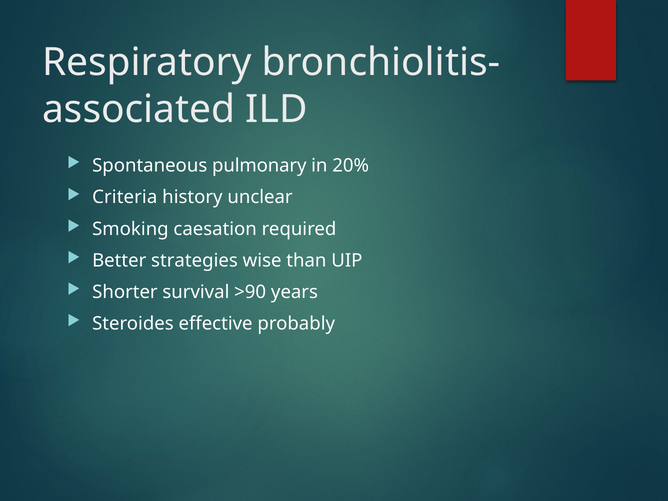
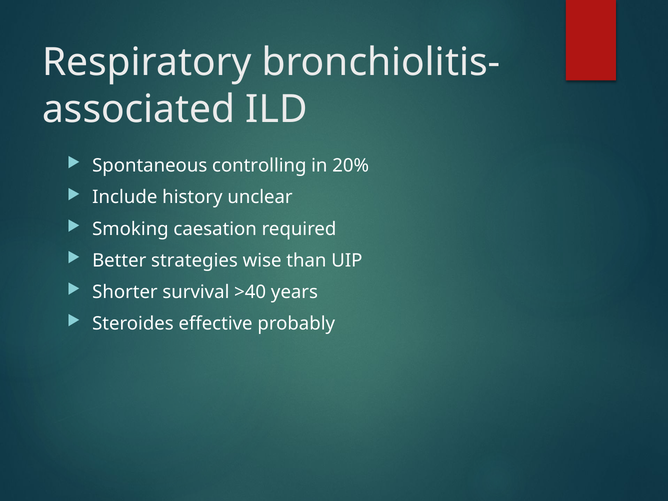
pulmonary: pulmonary -> controlling
Criteria: Criteria -> Include
>90: >90 -> >40
